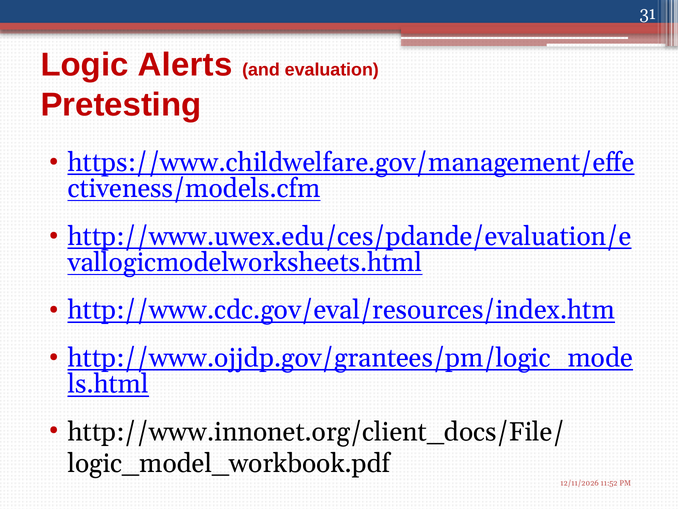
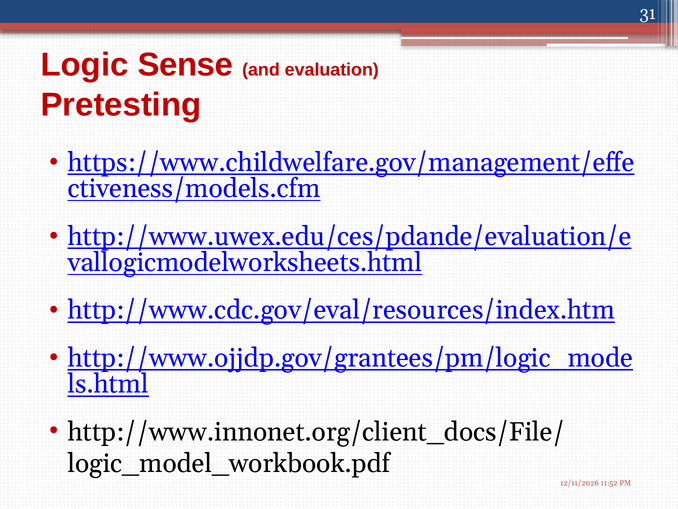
Alerts: Alerts -> Sense
